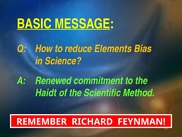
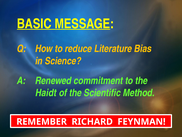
Elements: Elements -> Literature
